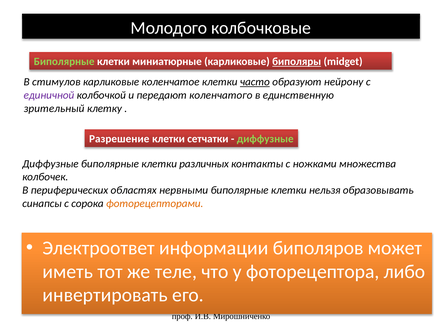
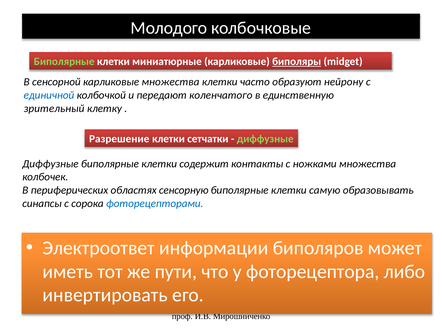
стимулов: стимулов -> сенсорной
карликовые коленчатое: коленчатое -> множества
часто underline: present -> none
единичной colour: purple -> blue
различных: различных -> содержит
нервными: нервными -> сенсорную
нельзя: нельзя -> самую
фоторецепторами colour: orange -> blue
теле: теле -> пути
